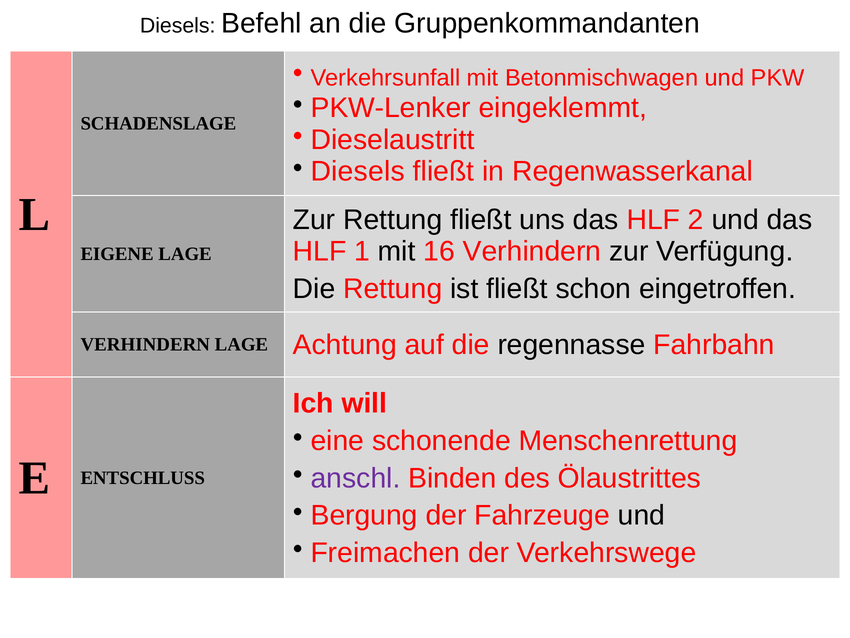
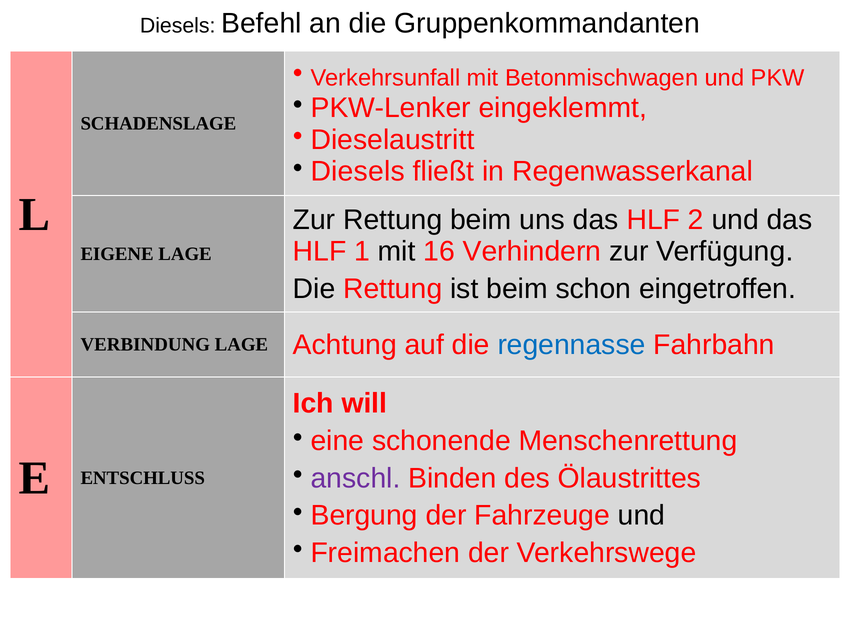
Rettung fließt: fließt -> beim
ist fließt: fließt -> beim
VERHINDERN at (145, 344): VERHINDERN -> VERBINDUNG
regennasse colour: black -> blue
